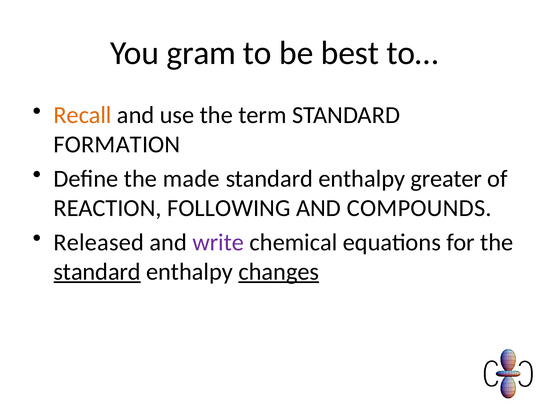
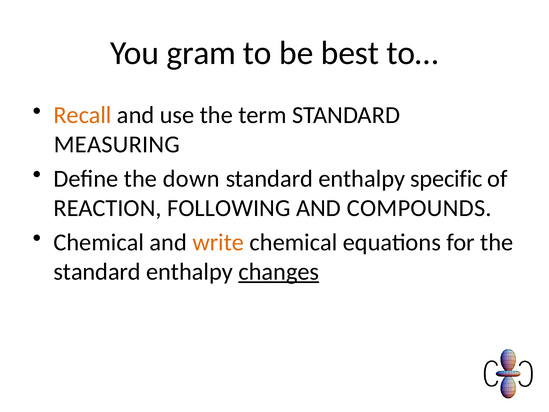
FORMATION: FORMATION -> MEASURING
made: made -> down
greater: greater -> specific
Released at (99, 242): Released -> Chemical
write colour: purple -> orange
standard at (97, 272) underline: present -> none
